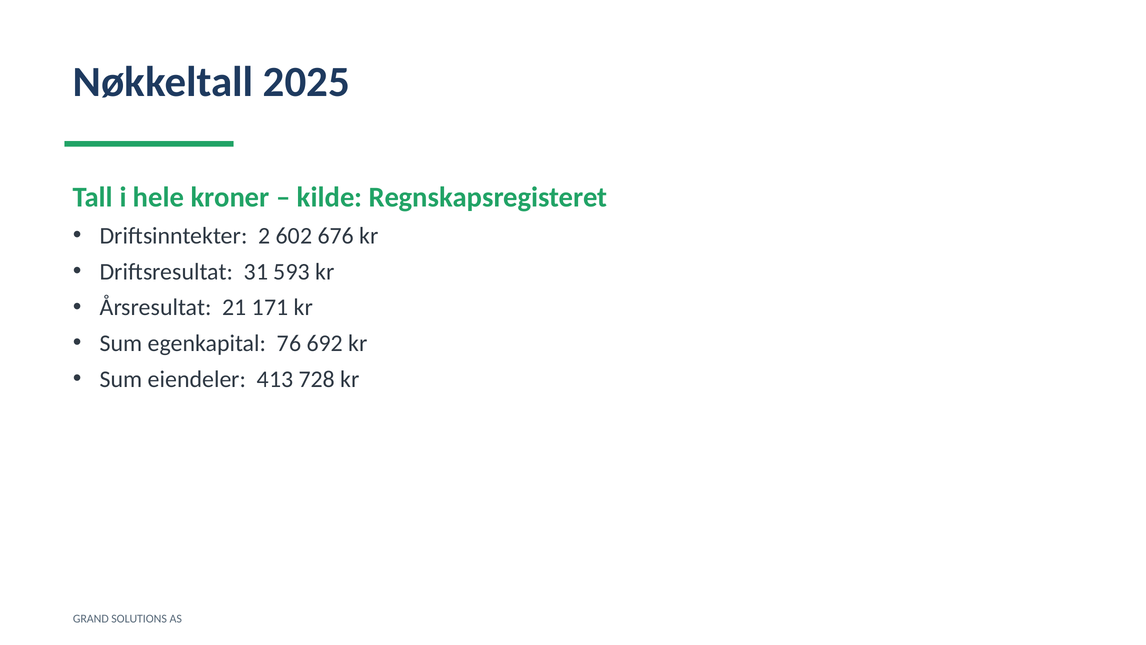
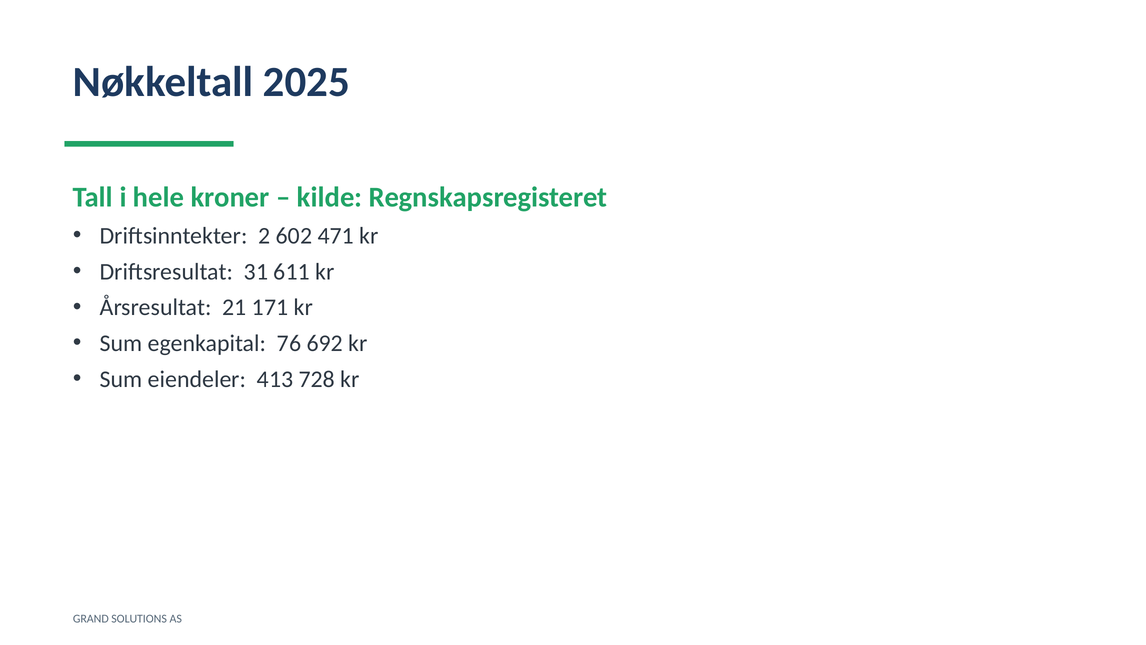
676: 676 -> 471
593: 593 -> 611
